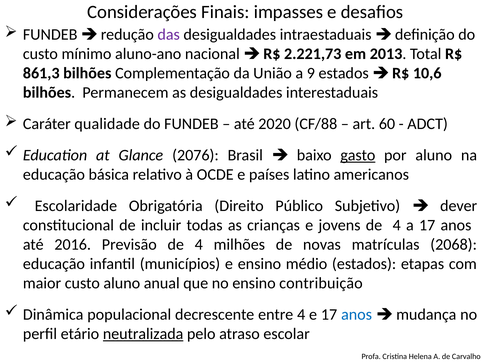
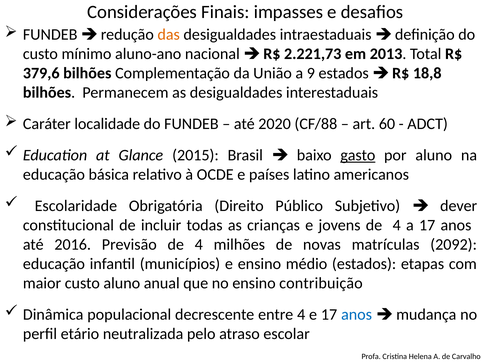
das colour: purple -> orange
861,3: 861,3 -> 379,6
10,6: 10,6 -> 18,8
qualidade: qualidade -> localidade
2076: 2076 -> 2015
2068: 2068 -> 2092
neutralizada underline: present -> none
